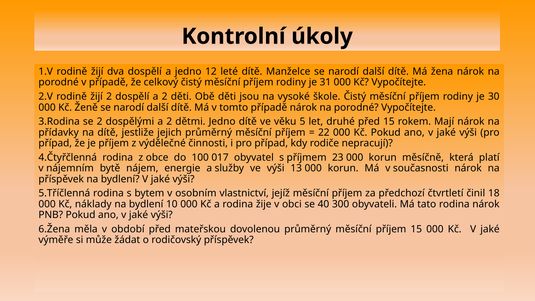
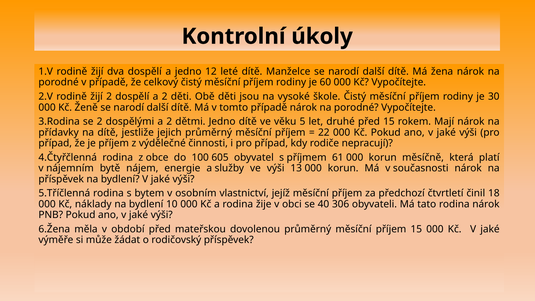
31: 31 -> 60
017: 017 -> 605
23: 23 -> 61
300: 300 -> 306
